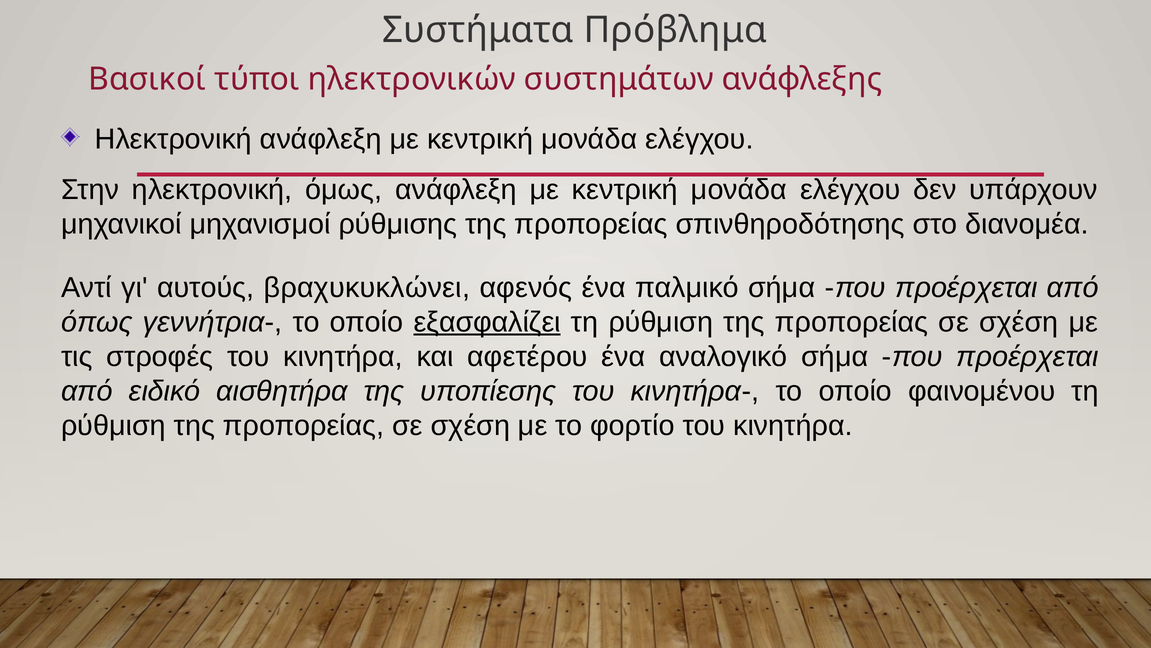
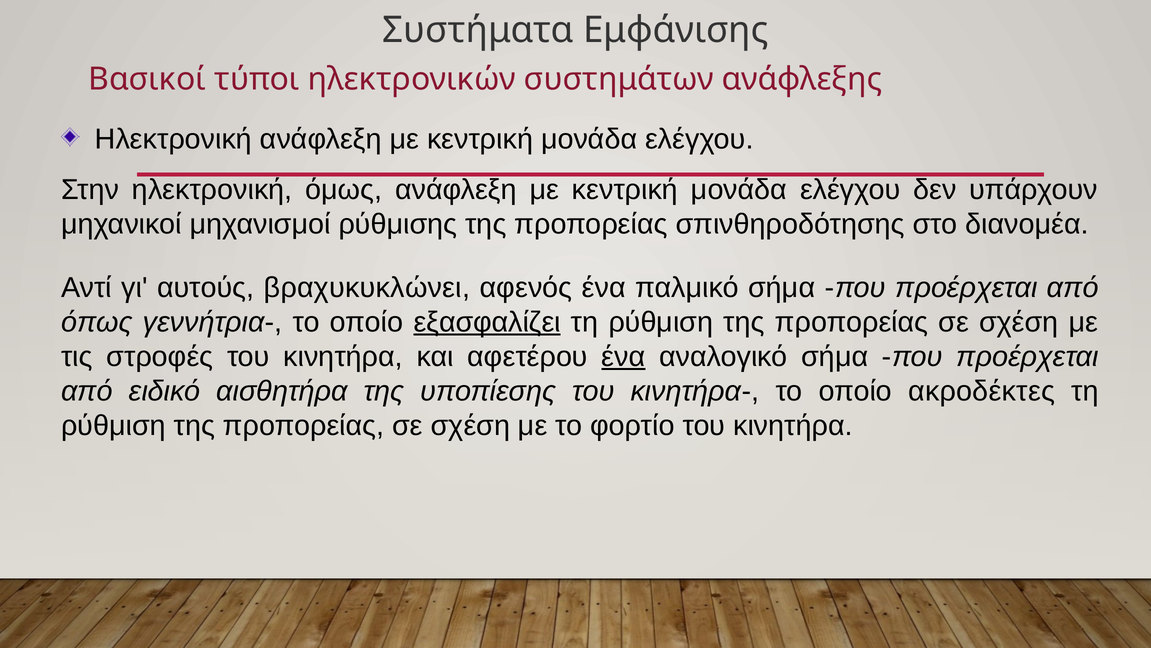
Πρόβλημα: Πρόβλημα -> Εμφάνισης
ένα at (623, 356) underline: none -> present
φαινομένου: φαινομένου -> ακροδέκτες
